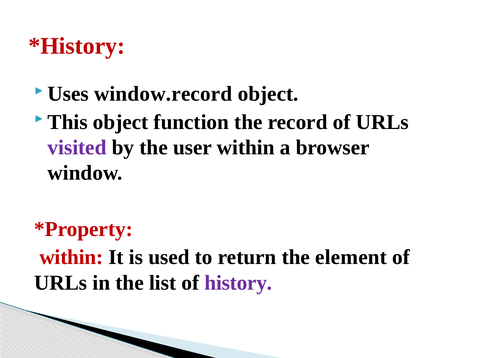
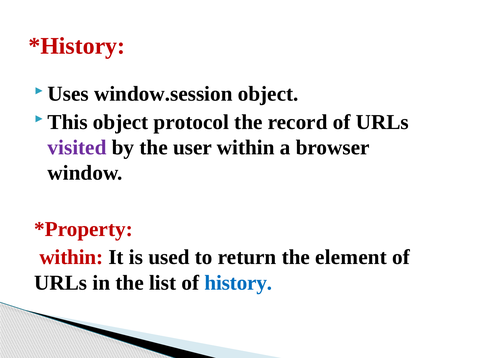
window.record: window.record -> window.session
function: function -> protocol
history colour: purple -> blue
